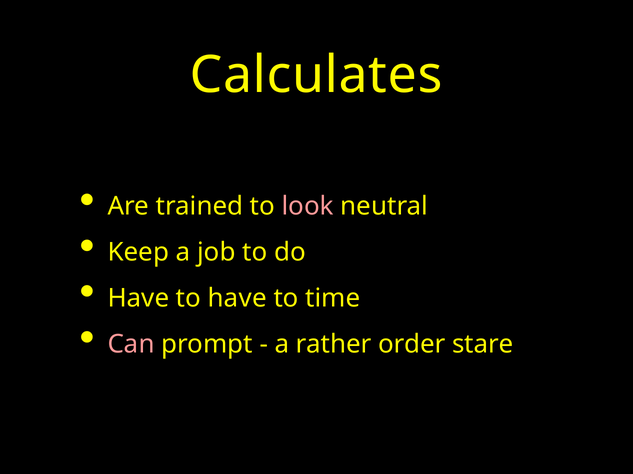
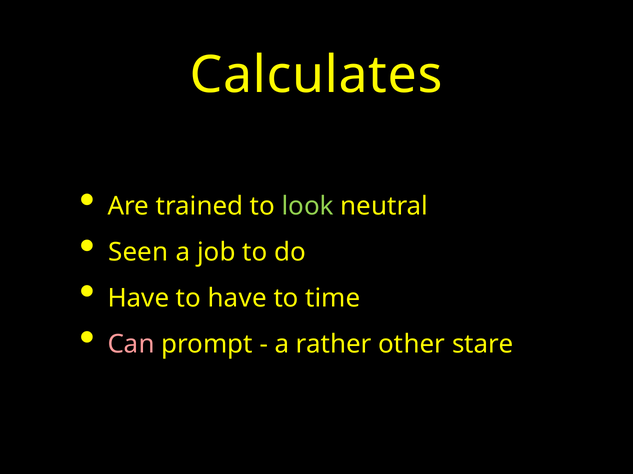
look colour: pink -> light green
Keep: Keep -> Seen
order: order -> other
